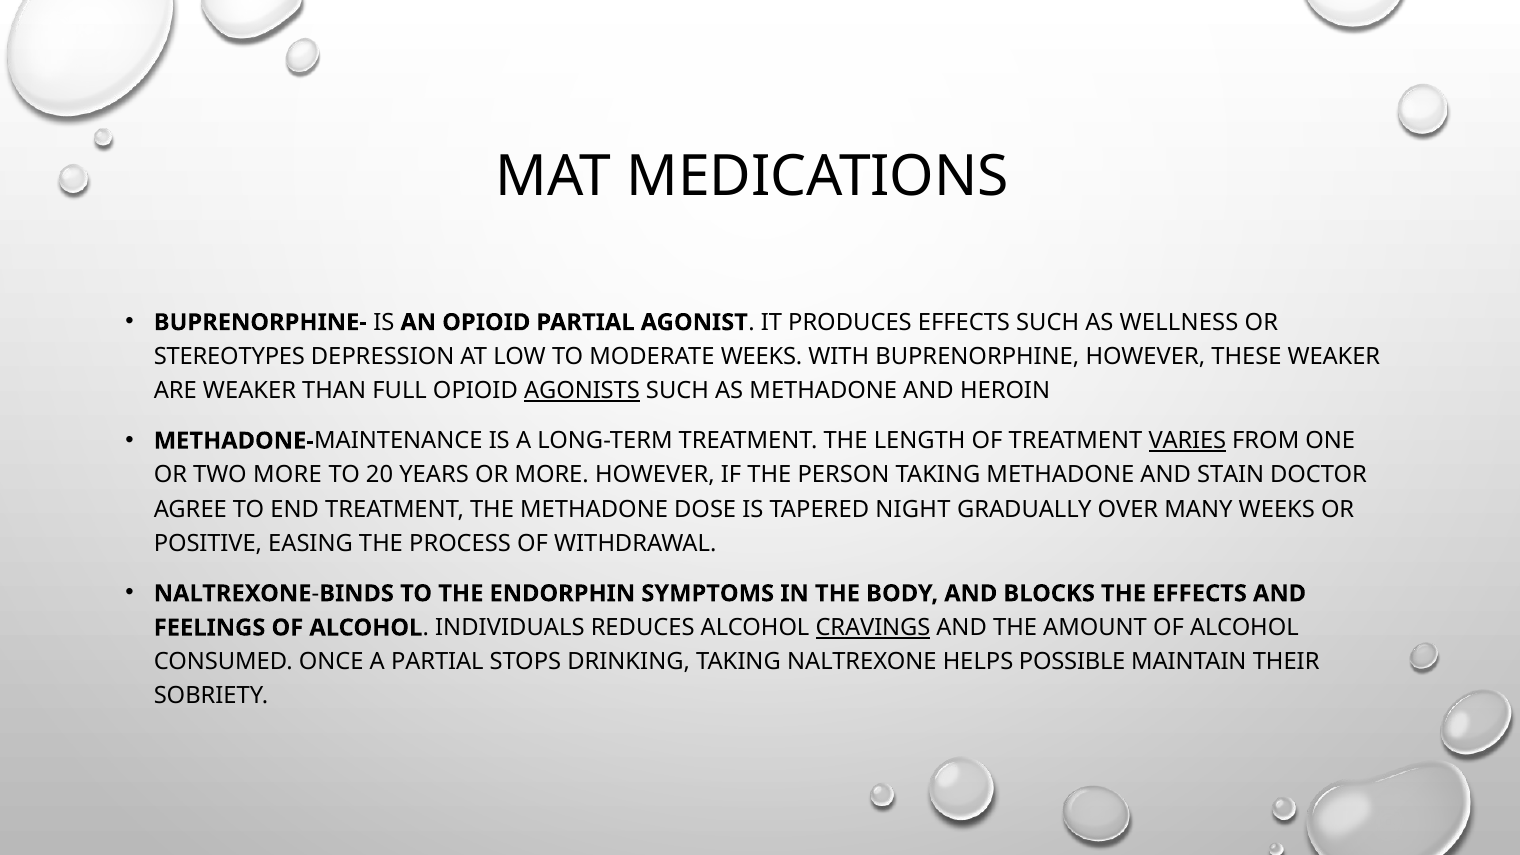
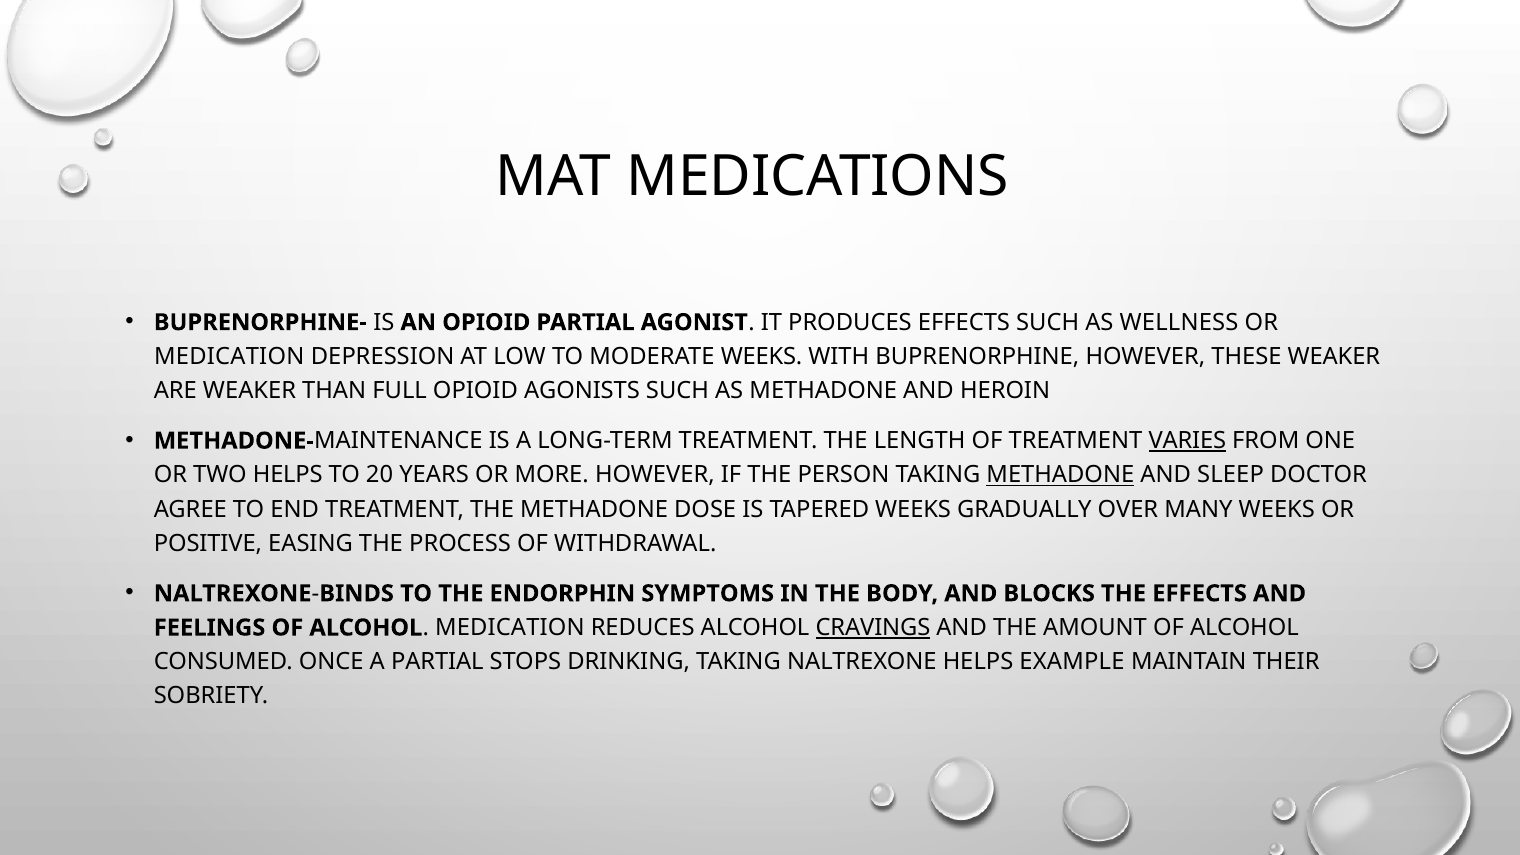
STEREOTYPES at (229, 357): STEREOTYPES -> MEDICATION
AGONISTS underline: present -> none
TWO MORE: MORE -> HELPS
METHADONE at (1060, 475) underline: none -> present
STAIN: STAIN -> SLEEP
TAPERED NIGHT: NIGHT -> WEEKS
ALCOHOL INDIVIDUALS: INDIVIDUALS -> MEDICATION
POSSIBLE: POSSIBLE -> EXAMPLE
